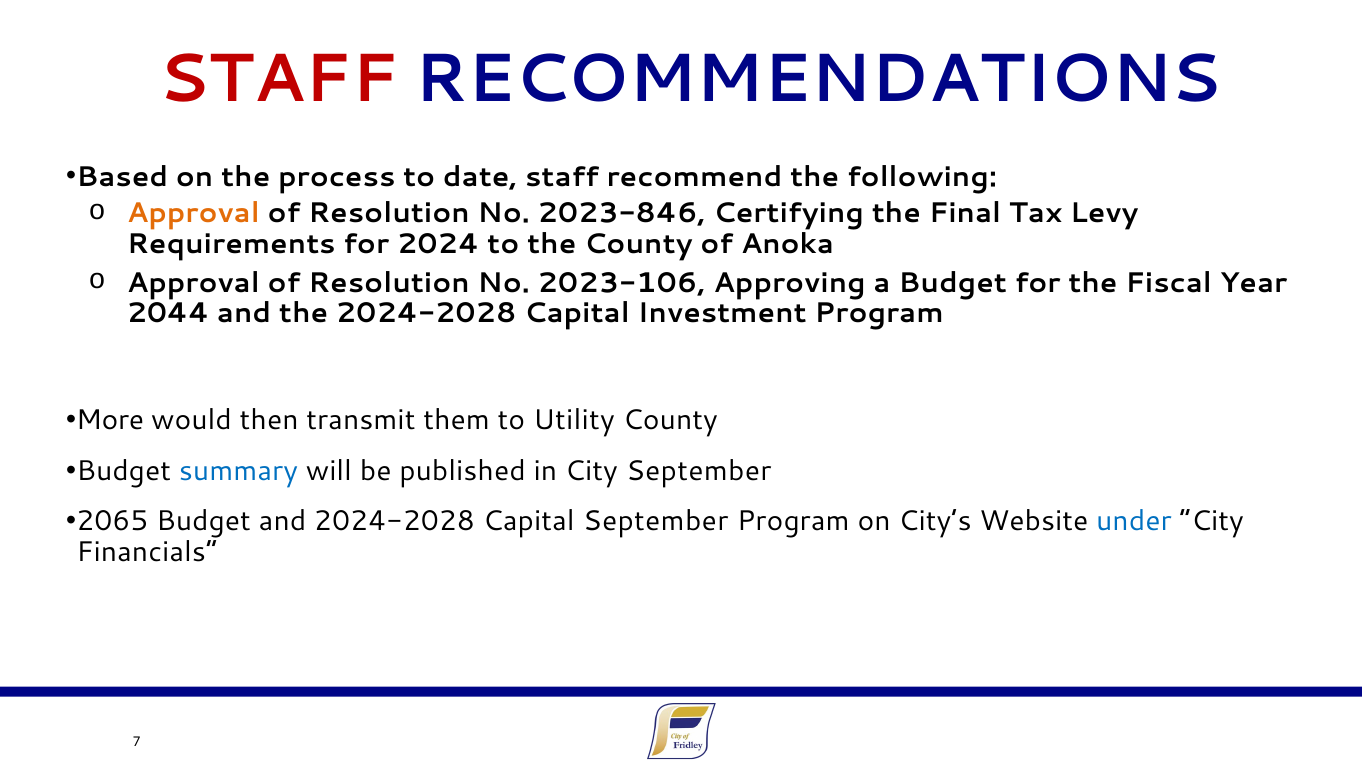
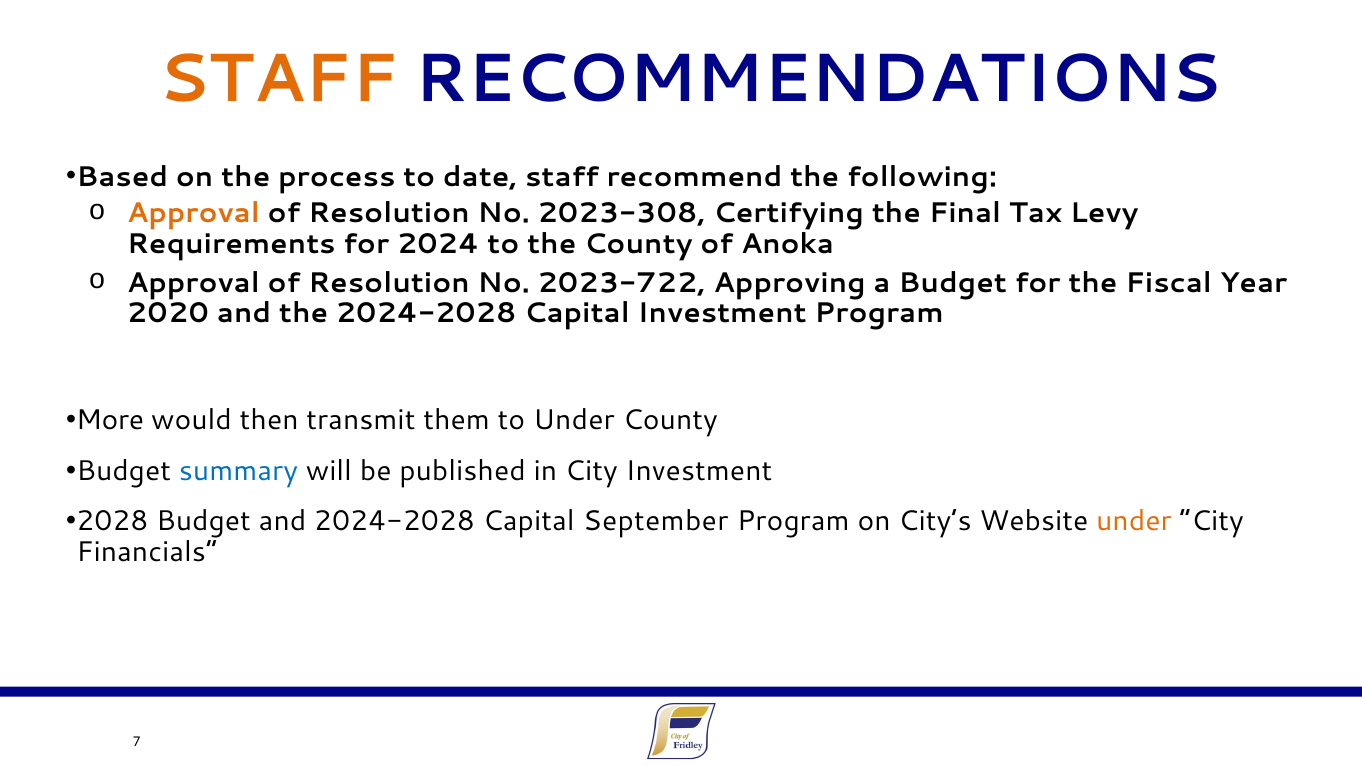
STAFF at (278, 79) colour: red -> orange
2023-846: 2023-846 -> 2023-308
2023-106: 2023-106 -> 2023-722
2044: 2044 -> 2020
to Utility: Utility -> Under
City September: September -> Investment
2065: 2065 -> 2028
under at (1134, 521) colour: blue -> orange
